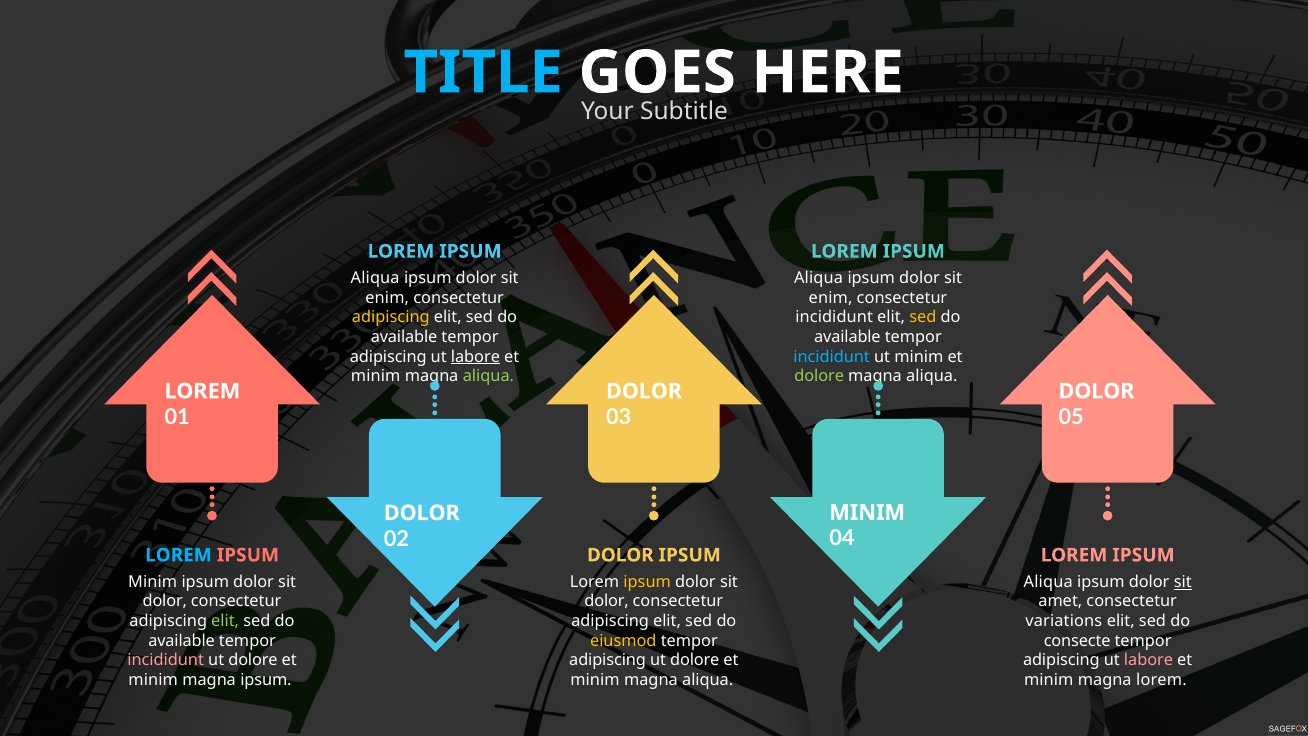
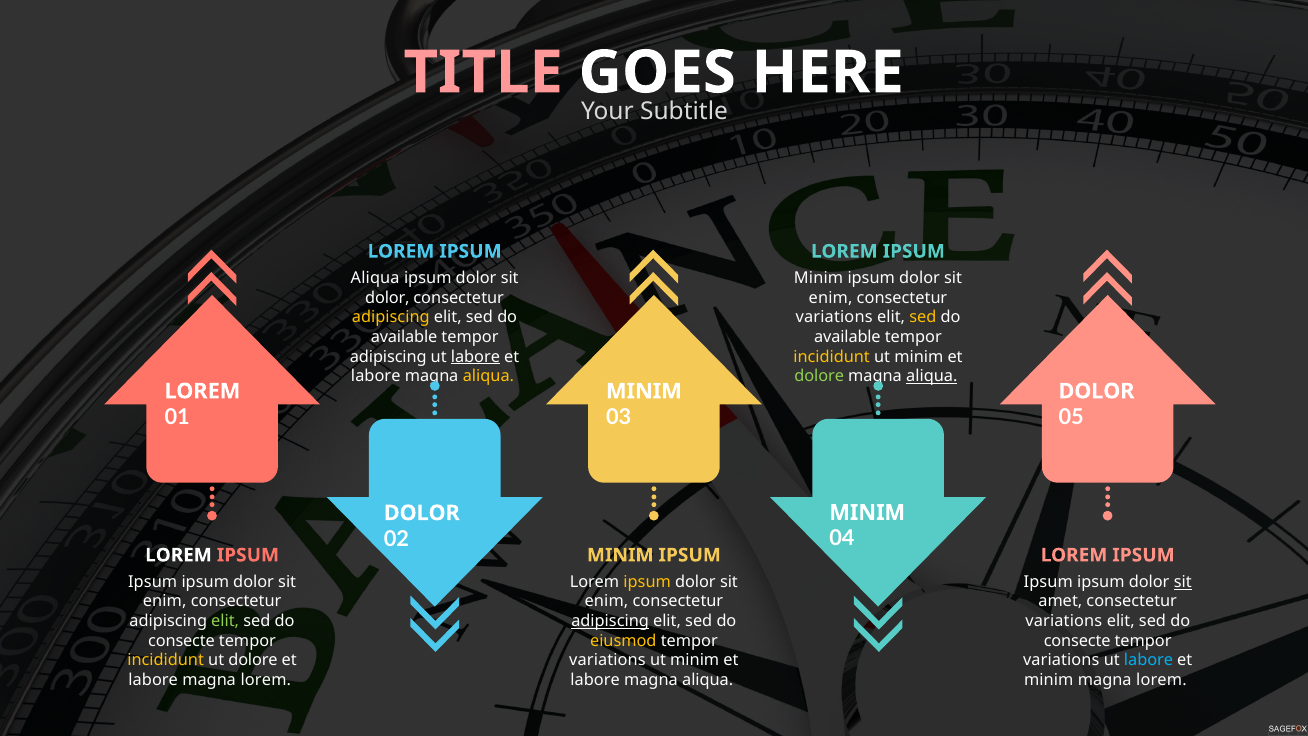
TITLE colour: light blue -> pink
Aliqua at (819, 278): Aliqua -> Minim
enim at (387, 298): enim -> dolor
incididunt at (834, 317): incididunt -> variations
incididunt at (832, 357) colour: light blue -> yellow
minim at (376, 376): minim -> labore
aliqua at (488, 376) colour: light green -> yellow
aliqua at (932, 376) underline: none -> present
DOLOR at (644, 391): DOLOR -> MINIM
LOREM at (178, 555) colour: light blue -> white
DOLOR at (620, 555): DOLOR -> MINIM
Minim at (153, 582): Minim -> Ipsum
Aliqua at (1048, 582): Aliqua -> Ipsum
dolor at (165, 601): dolor -> enim
dolor at (607, 601): dolor -> enim
adipiscing at (610, 621) underline: none -> present
available at (182, 641): available -> consecte
incididunt at (166, 660) colour: pink -> yellow
adipiscing at (608, 660): adipiscing -> variations
dolore at (695, 660): dolore -> minim
adipiscing at (1061, 660): adipiscing -> variations
labore at (1149, 660) colour: pink -> light blue
minim at (153, 680): minim -> labore
ipsum at (266, 680): ipsum -> lorem
minim at (595, 680): minim -> labore
